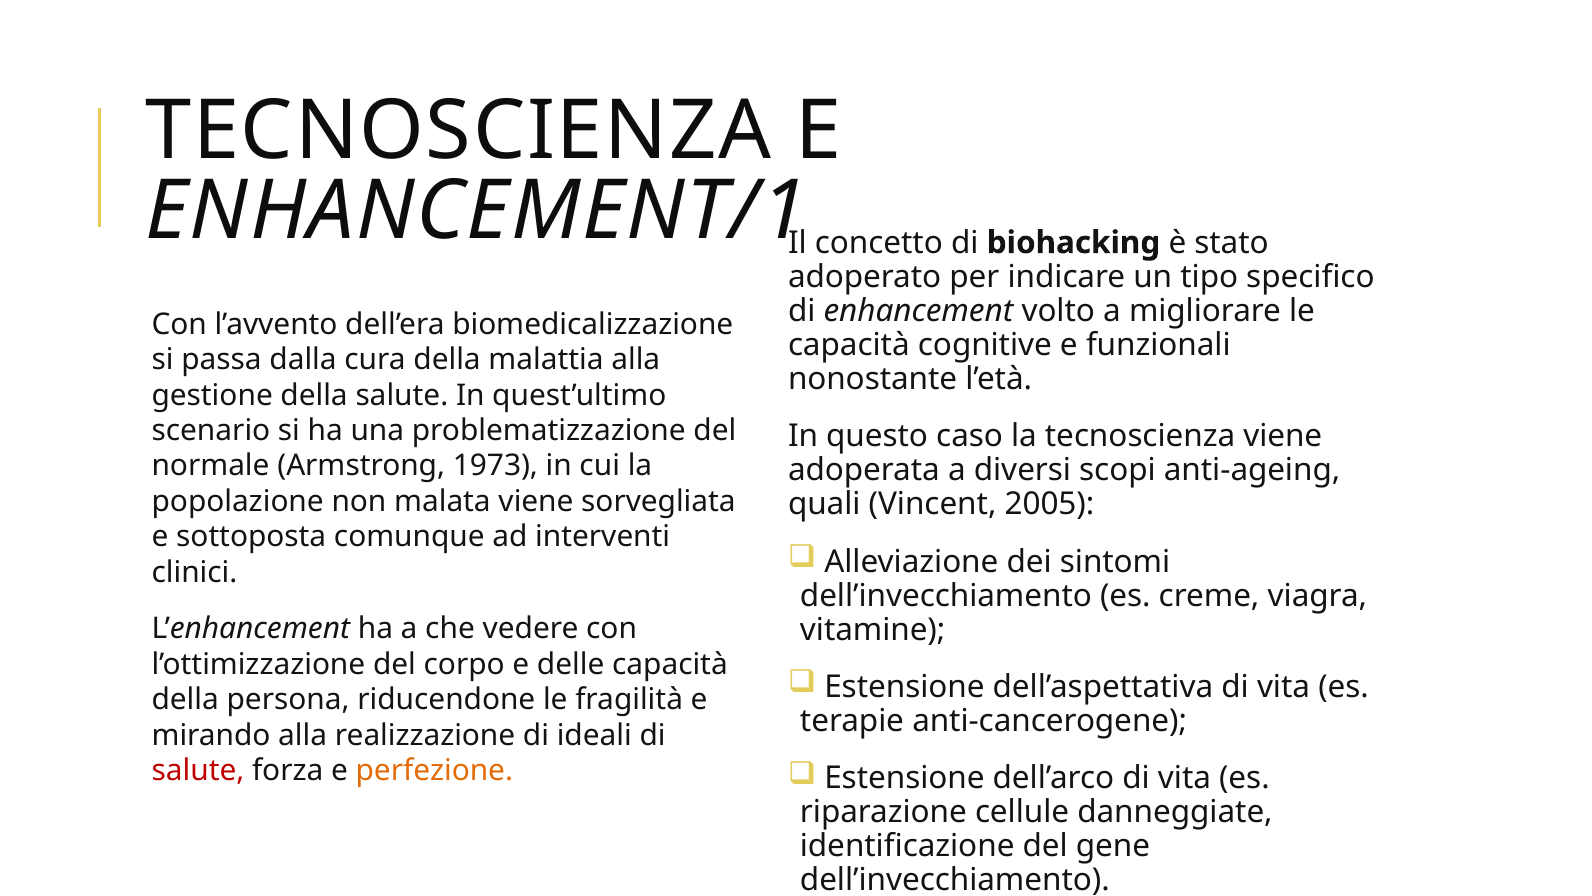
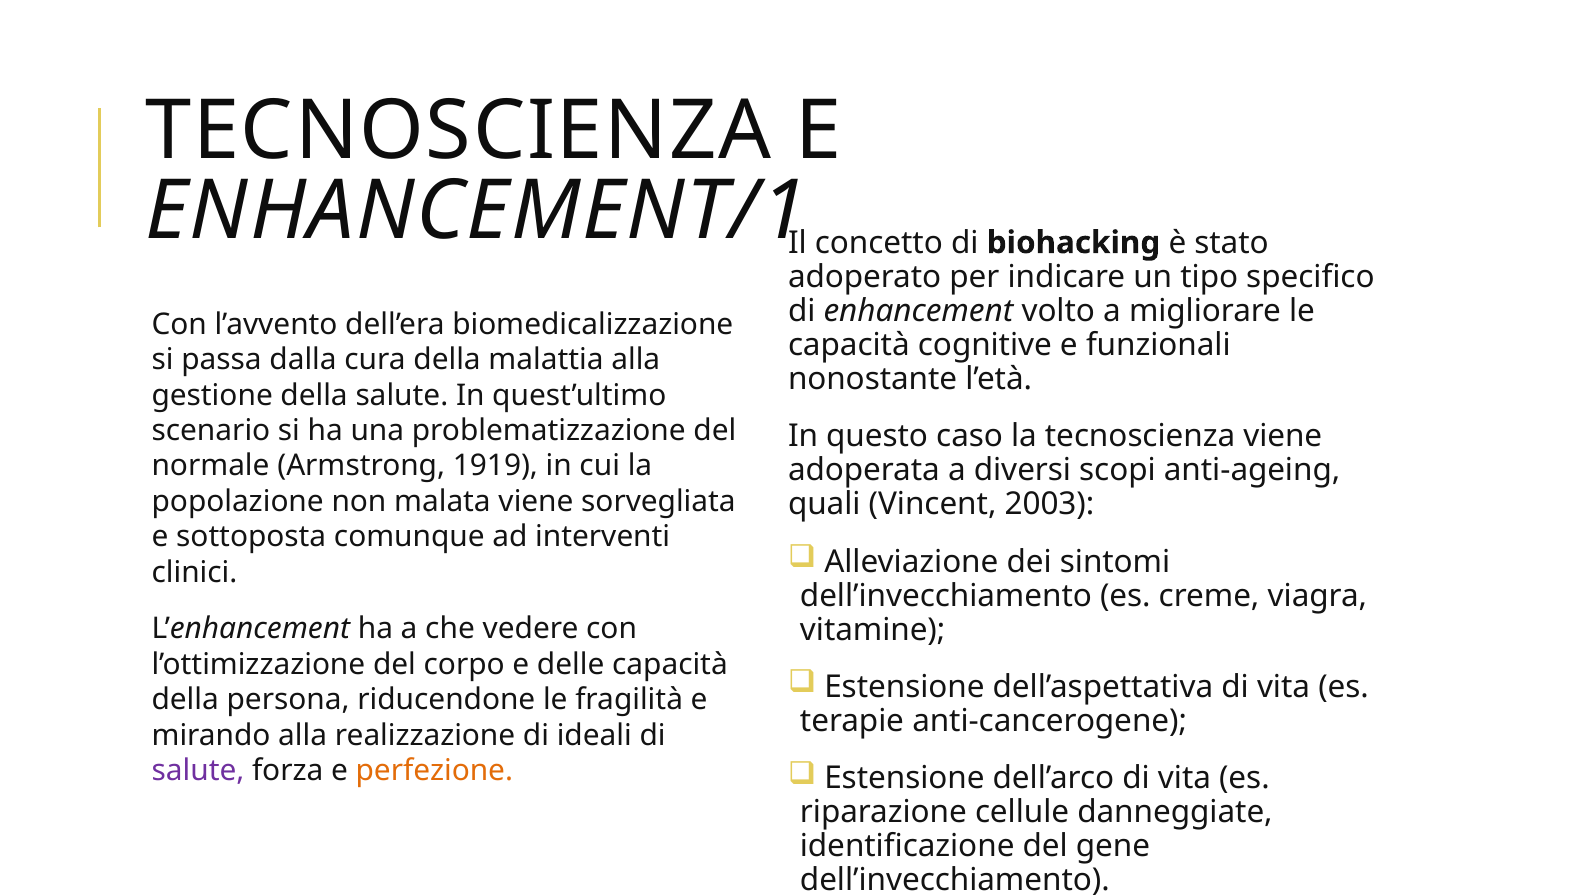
1973: 1973 -> 1919
2005: 2005 -> 2003
salute at (198, 770) colour: red -> purple
